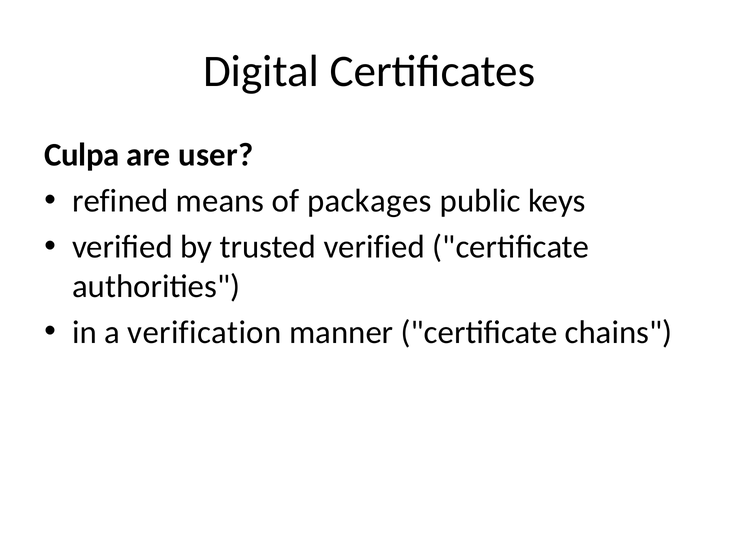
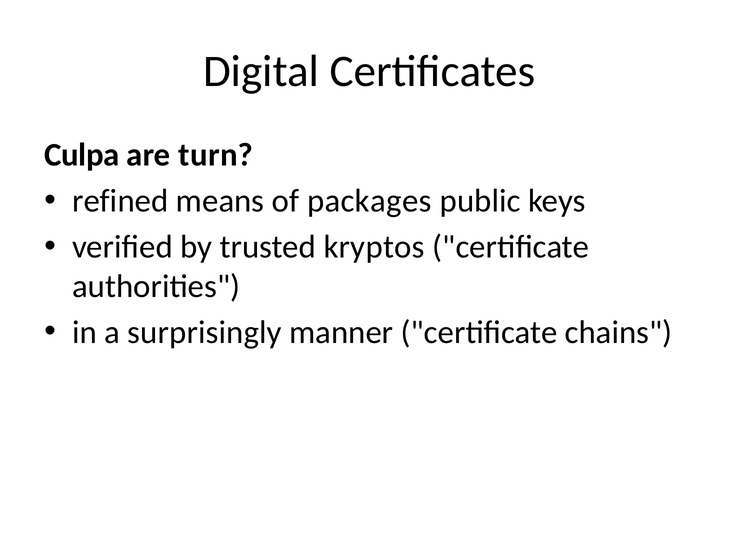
user: user -> turn
trusted verified: verified -> kryptos
verification: verification -> surprisingly
